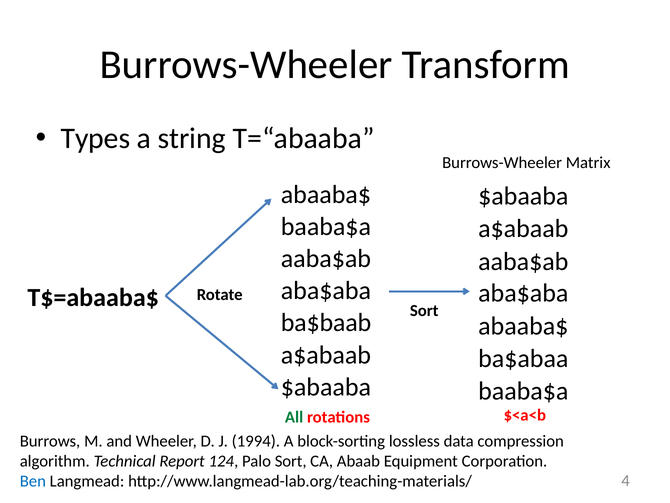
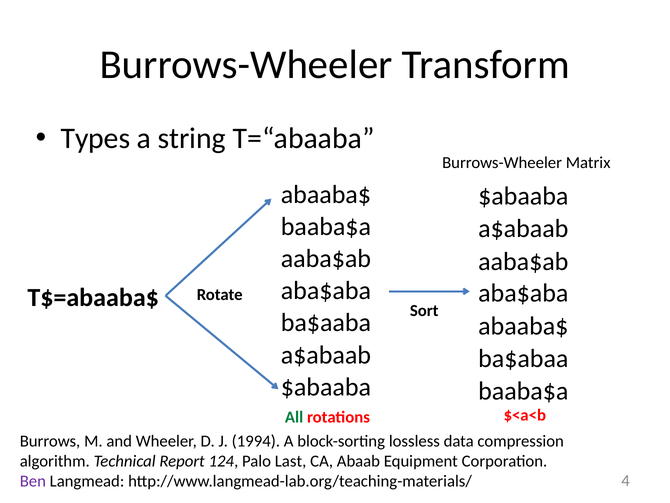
ba$baab: ba$baab -> ba$aaba
Palo Sort: Sort -> Last
Ben colour: blue -> purple
